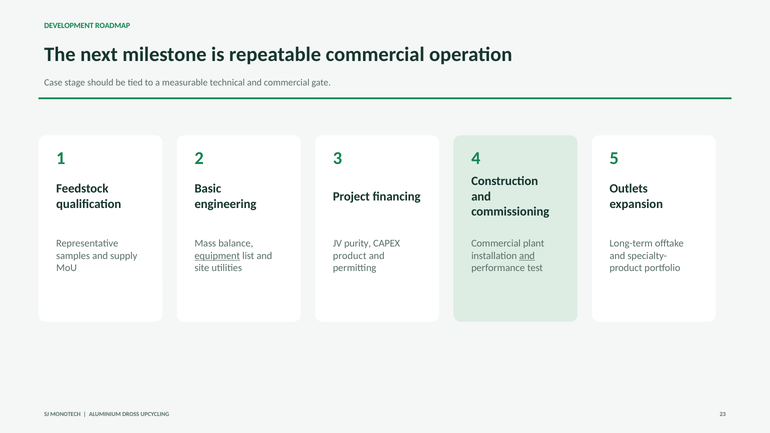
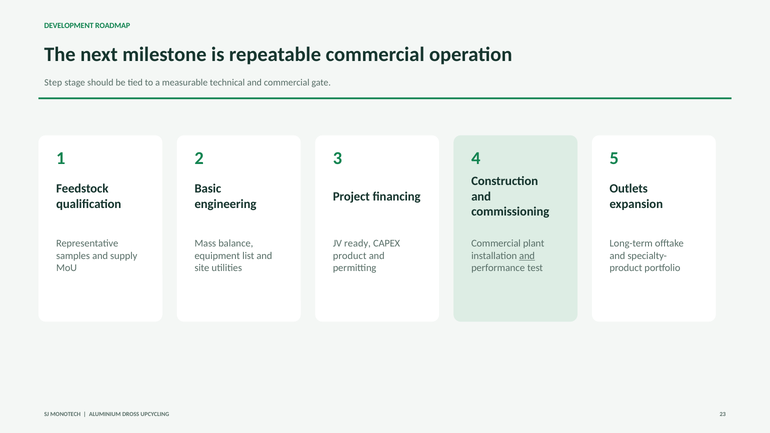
Case: Case -> Step
purity: purity -> ready
equipment underline: present -> none
